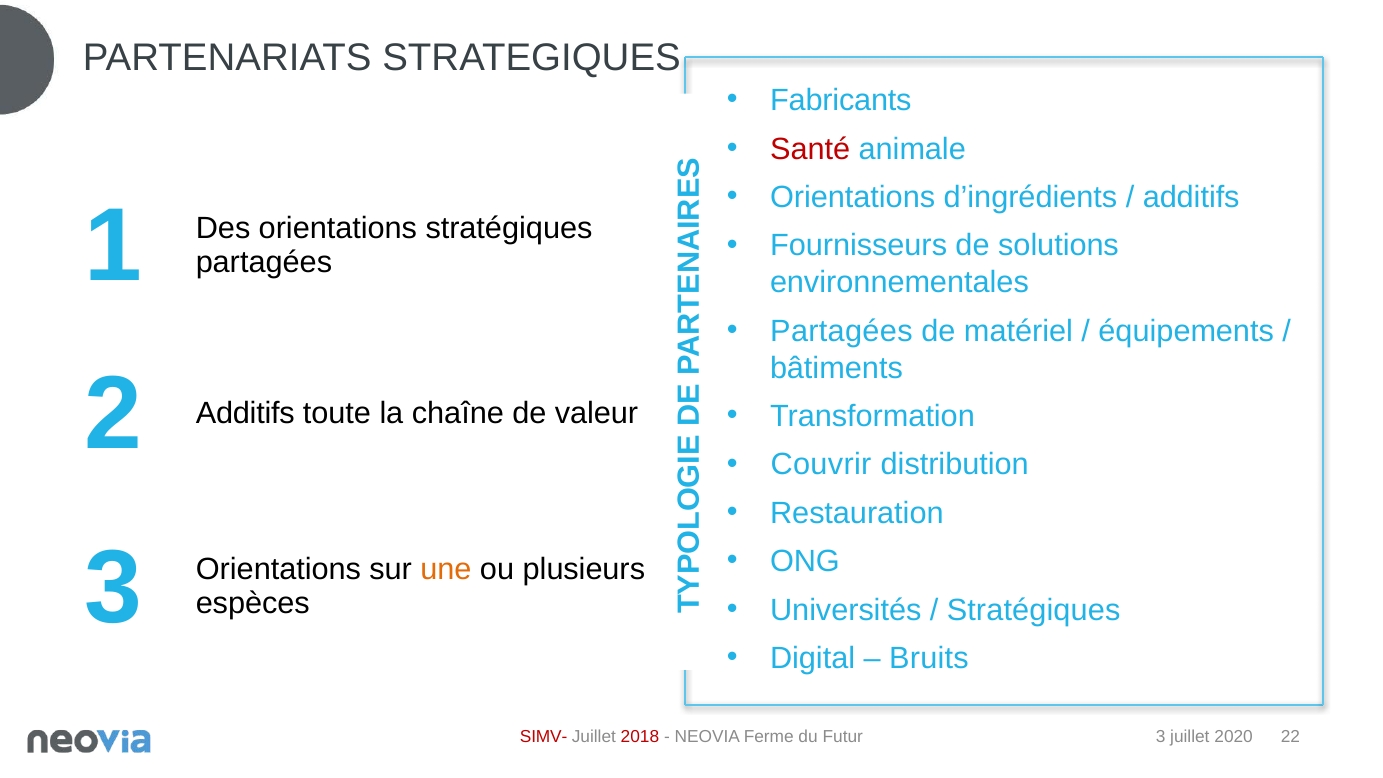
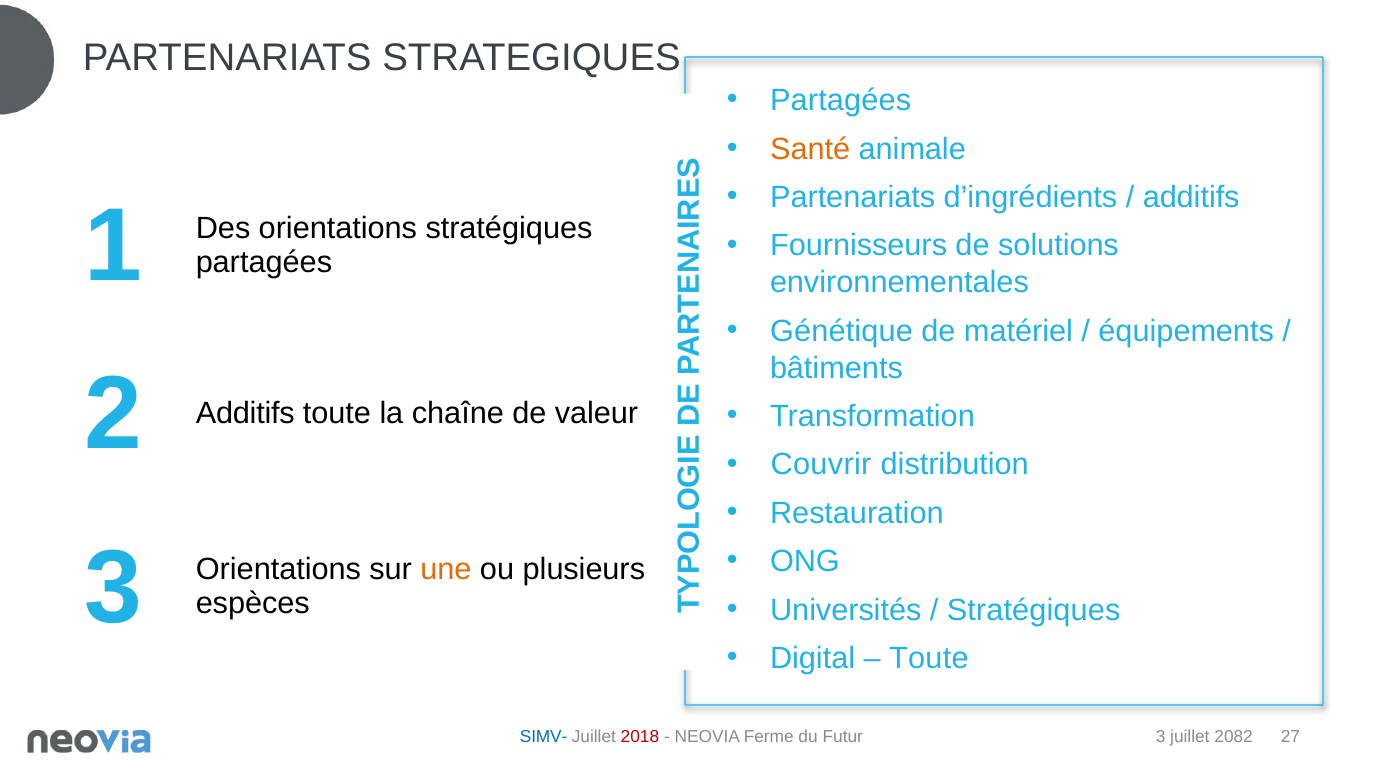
Fabricants at (841, 101): Fabricants -> Partagées
Santé colour: red -> orange
Orientations at (853, 197): Orientations -> Partenariats
Partagées at (841, 331): Partagées -> Génétique
Bruits at (929, 658): Bruits -> Toute
SIMV- colour: red -> blue
22: 22 -> 27
2020: 2020 -> 2082
